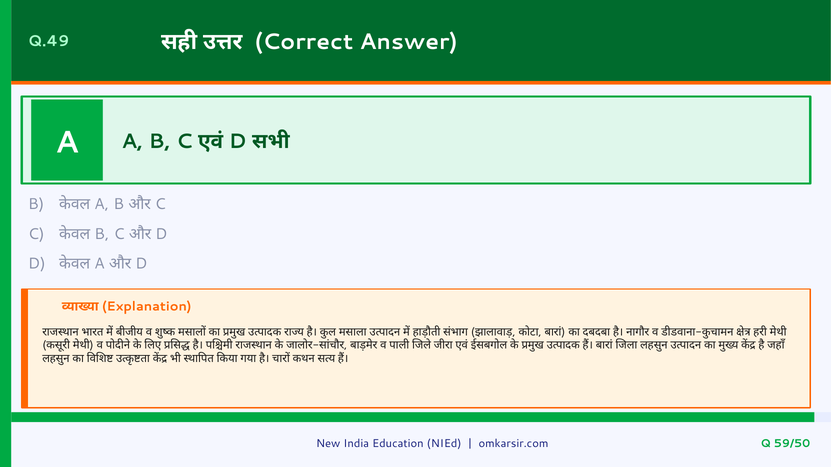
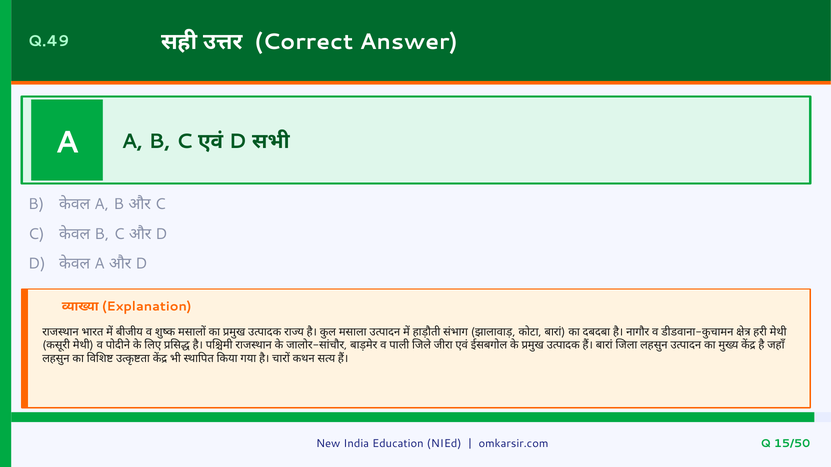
59/50: 59/50 -> 15/50
